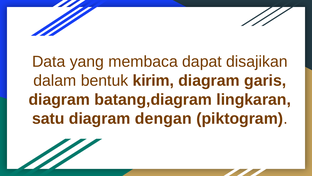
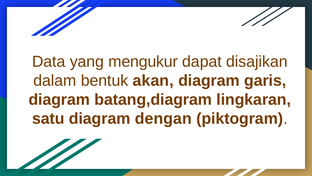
membaca: membaca -> mengukur
kirim: kirim -> akan
